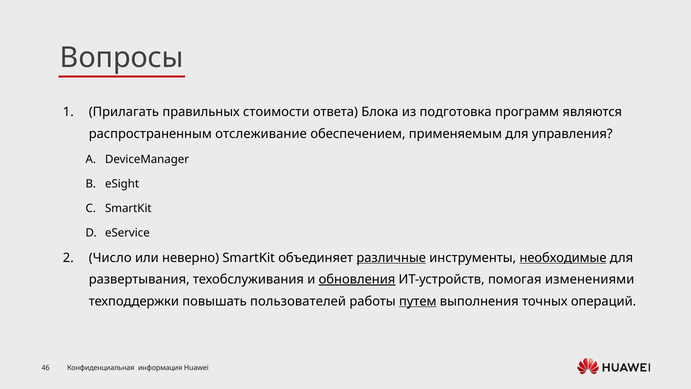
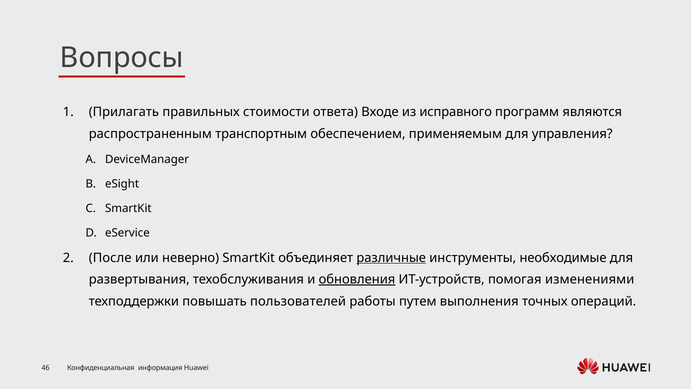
Блока: Блока -> Входе
подготовка: подготовка -> исправного
отслеживание: отслеживание -> транспортным
Число: Число -> После
необходимые underline: present -> none
путем underline: present -> none
